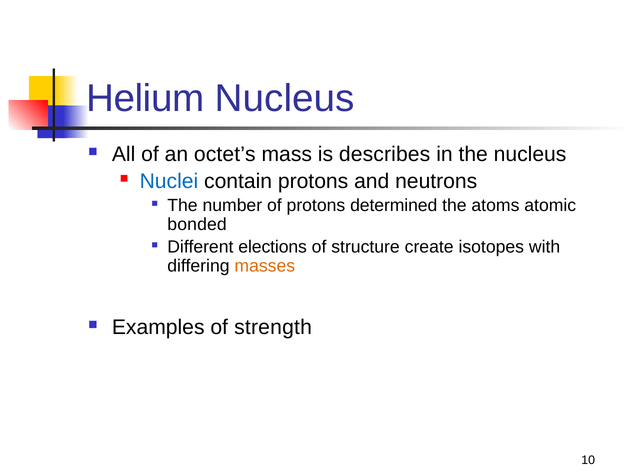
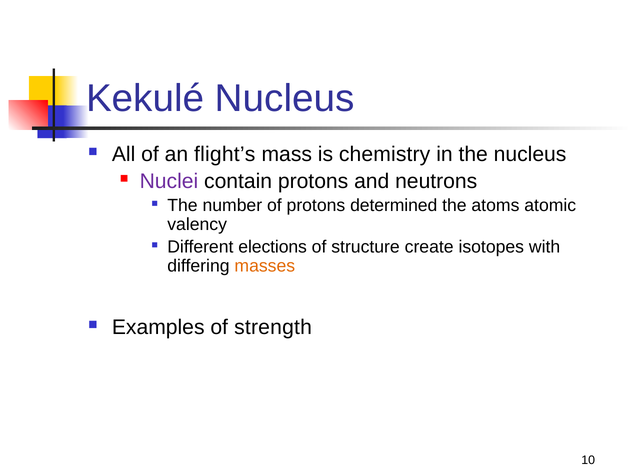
Helium: Helium -> Kekulé
octet’s: octet’s -> flight’s
describes: describes -> chemistry
Nuclei colour: blue -> purple
bonded: bonded -> valency
